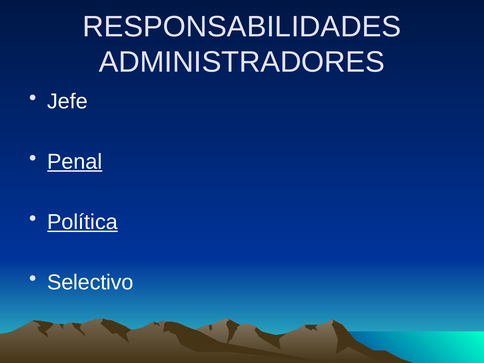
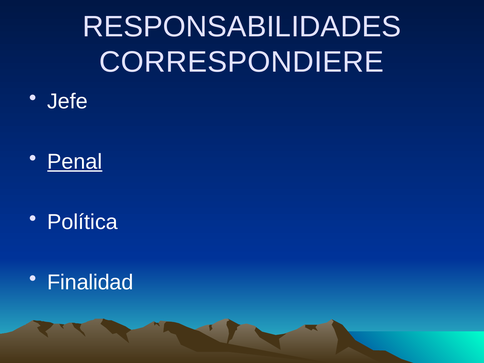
ADMINISTRADORES: ADMINISTRADORES -> CORRESPONDIERE
Política underline: present -> none
Selectivo: Selectivo -> Finalidad
